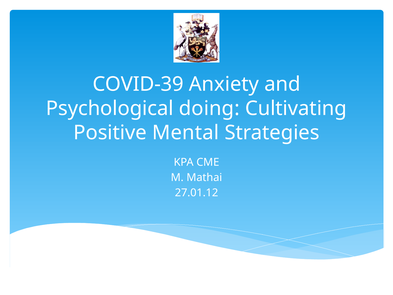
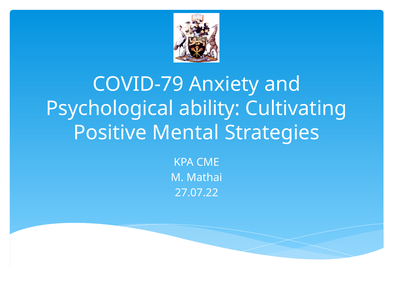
COVID-39: COVID-39 -> COVID-79
doing: doing -> ability
27.01.12: 27.01.12 -> 27.07.22
